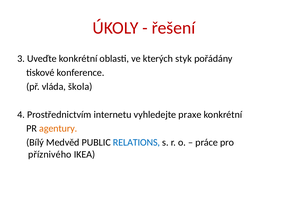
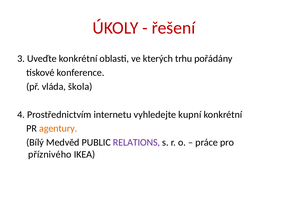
styk: styk -> trhu
praxe: praxe -> kupní
RELATIONS colour: blue -> purple
